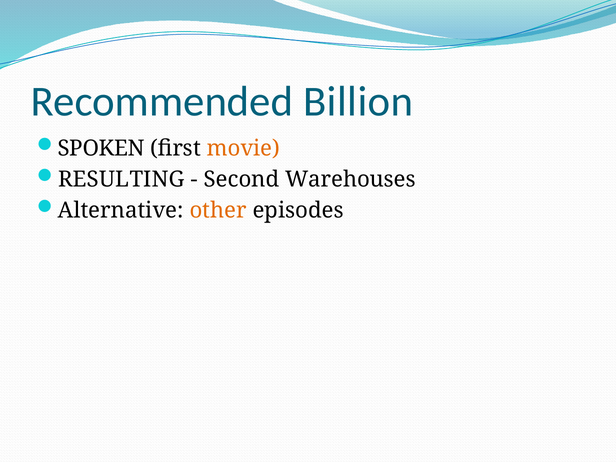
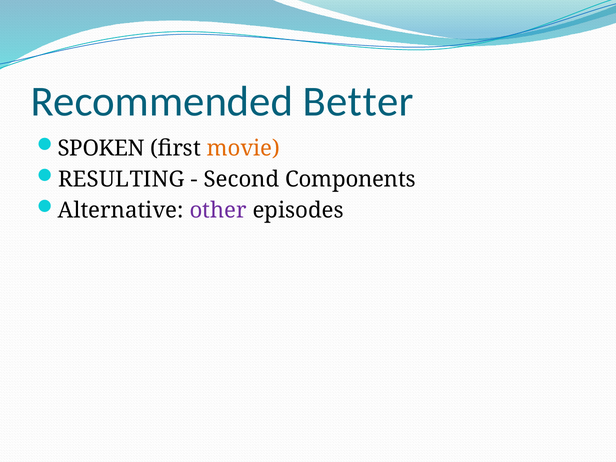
Billion: Billion -> Better
Warehouses: Warehouses -> Components
other colour: orange -> purple
